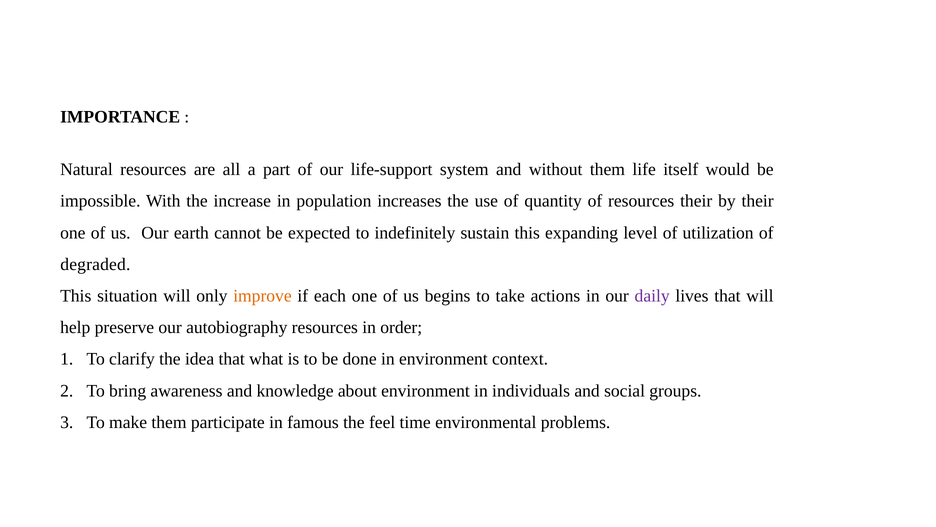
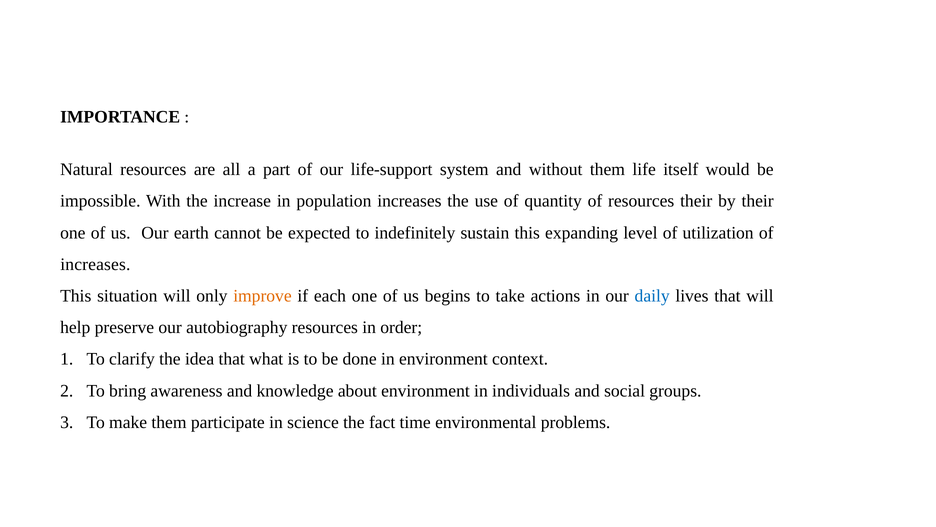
degraded at (95, 264): degraded -> increases
daily colour: purple -> blue
famous: famous -> science
feel: feel -> fact
